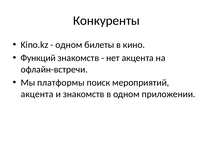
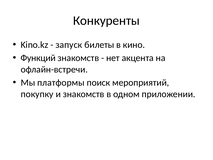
одном at (69, 45): одном -> запуск
акцента at (37, 94): акцента -> покупку
